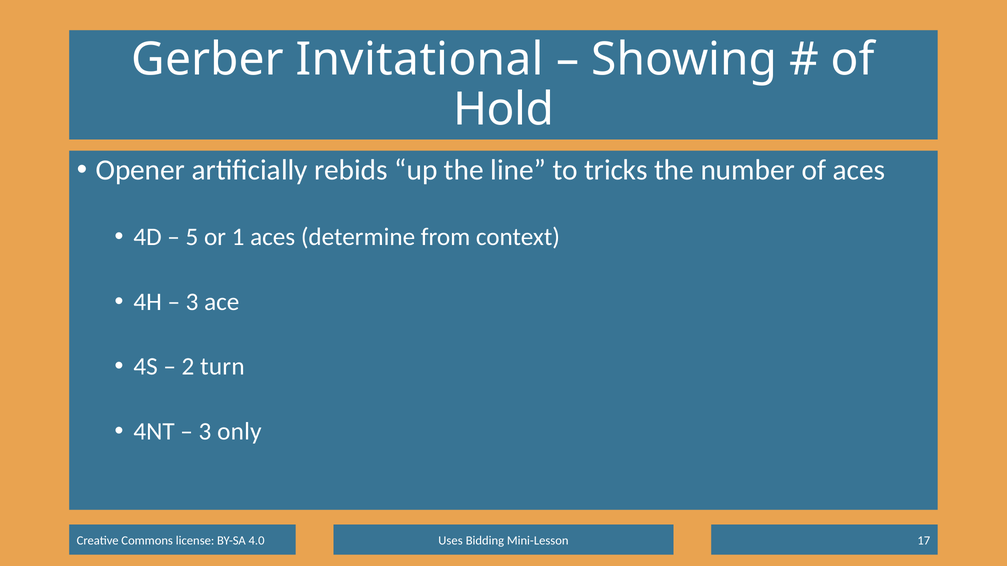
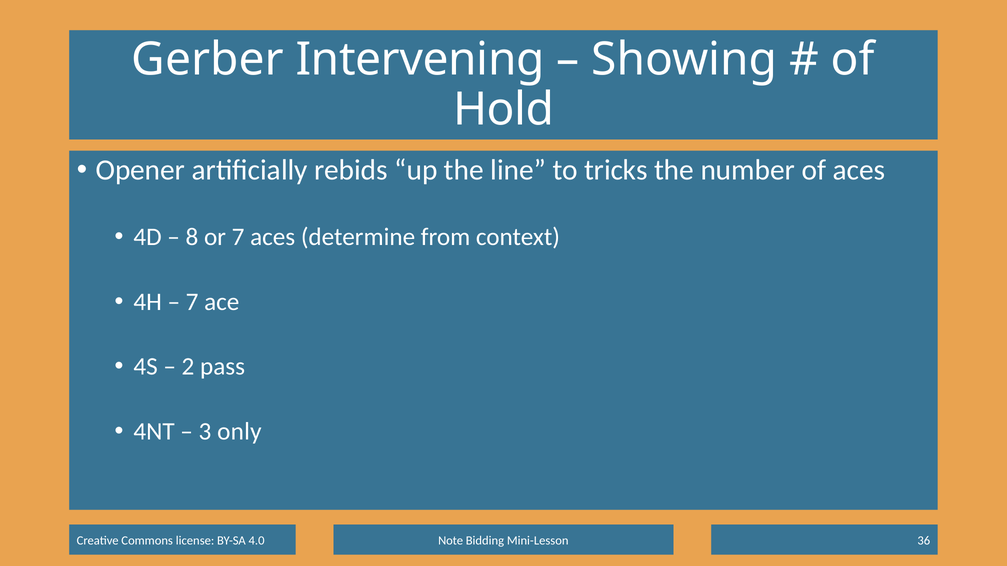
Invitational: Invitational -> Intervening
5: 5 -> 8
or 1: 1 -> 7
3 at (192, 302): 3 -> 7
turn: turn -> pass
Uses: Uses -> Note
17: 17 -> 36
